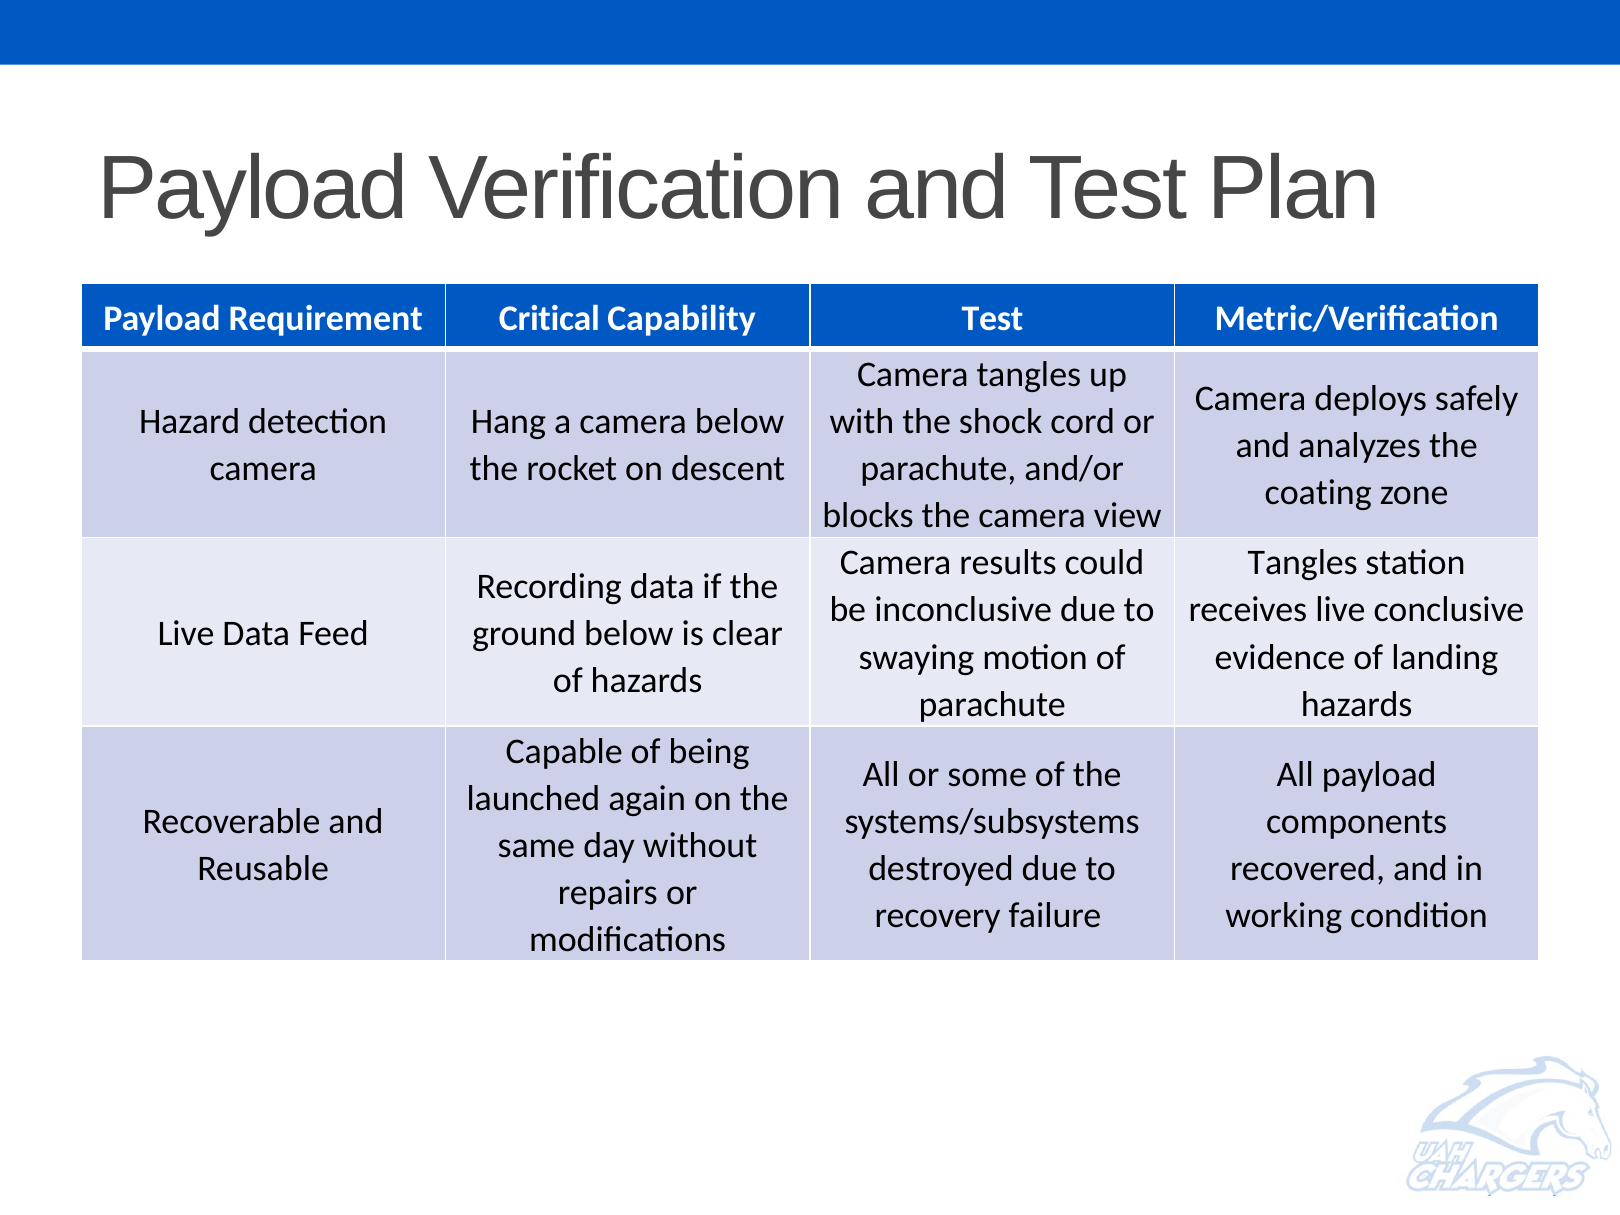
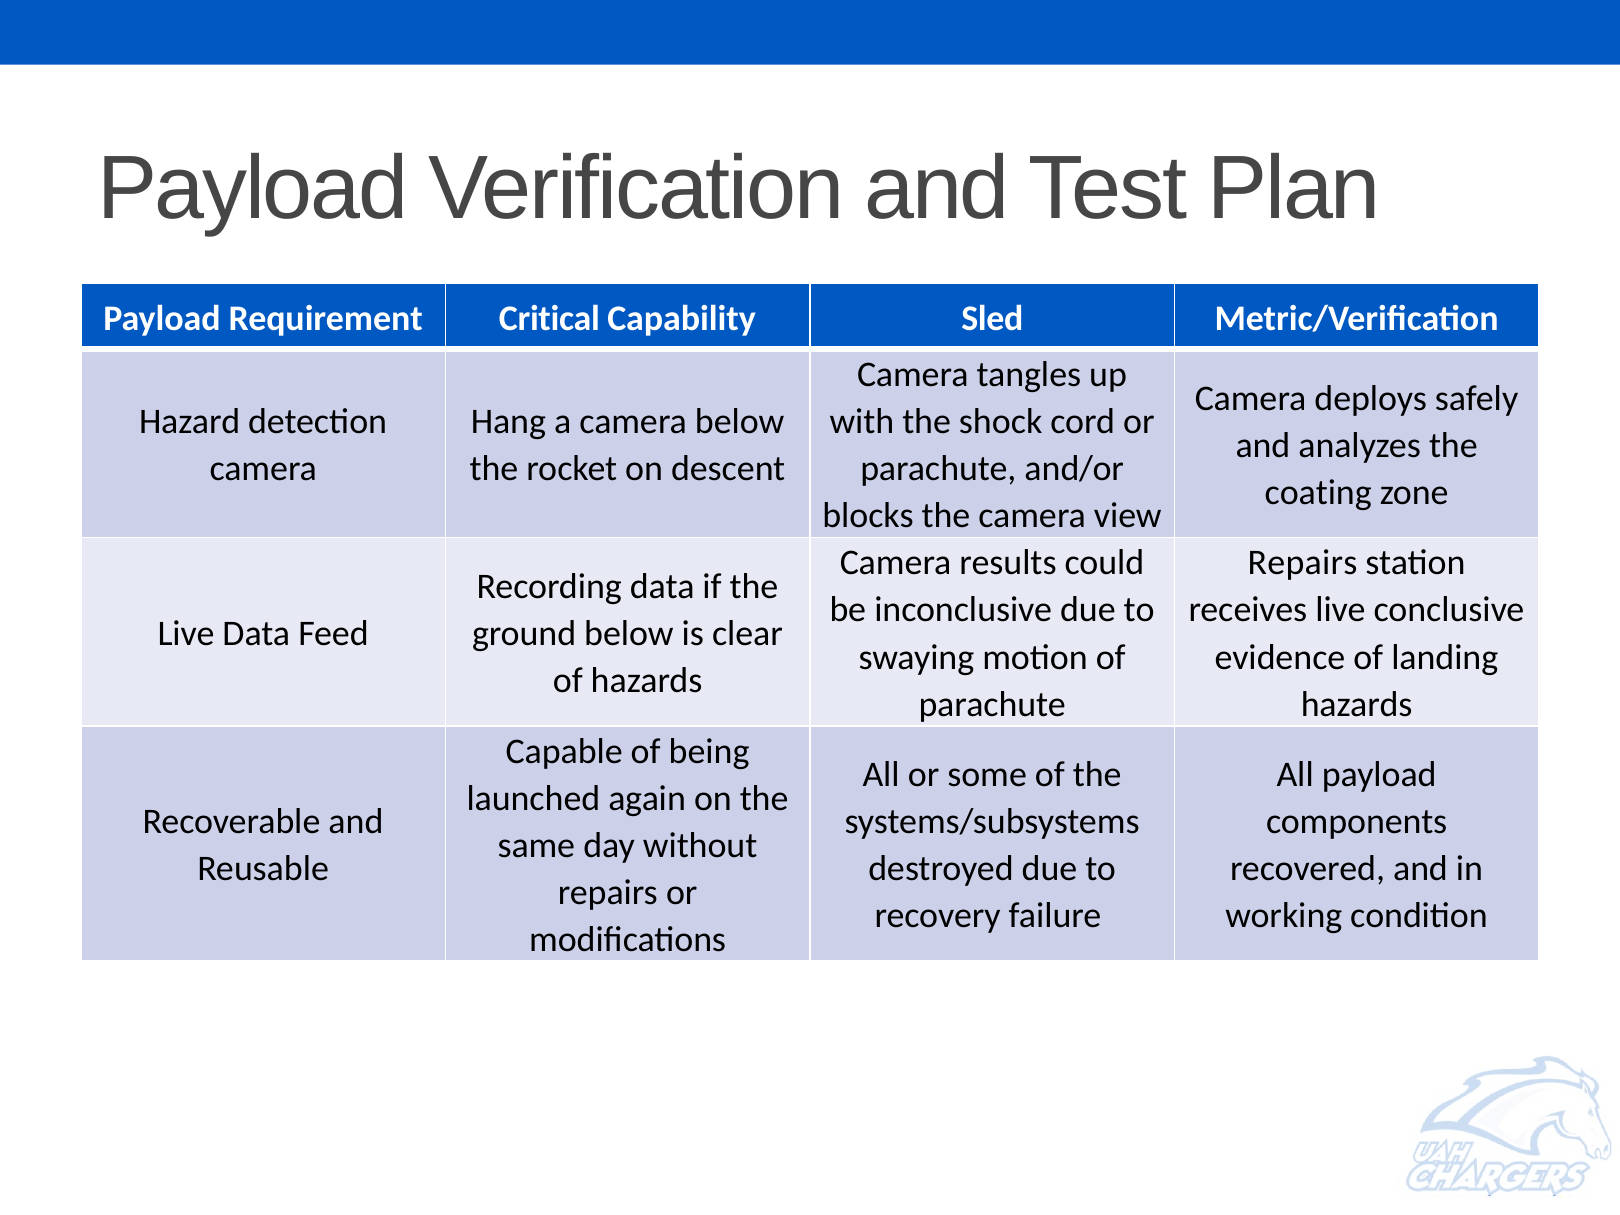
Capability Test: Test -> Sled
Tangles at (1303, 563): Tangles -> Repairs
